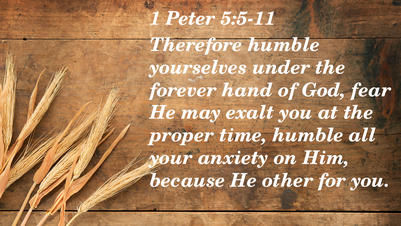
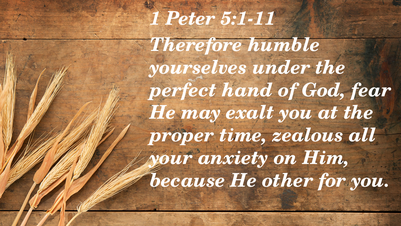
5:5-11: 5:5-11 -> 5:1-11
forever: forever -> perfect
time humble: humble -> zealous
